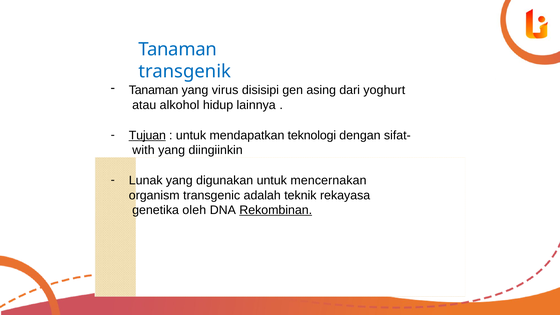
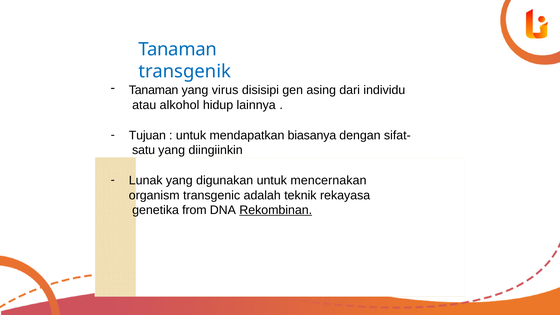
yoghurt: yoghurt -> individu
Tujuan underline: present -> none
teknologi: teknologi -> biasanya
with: with -> satu
oleh: oleh -> from
